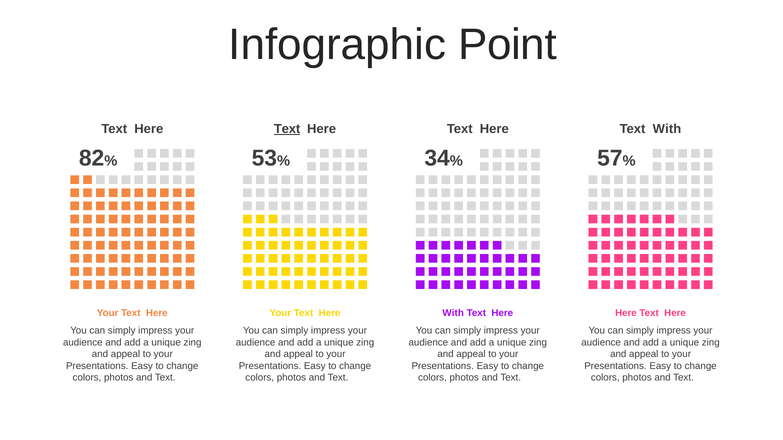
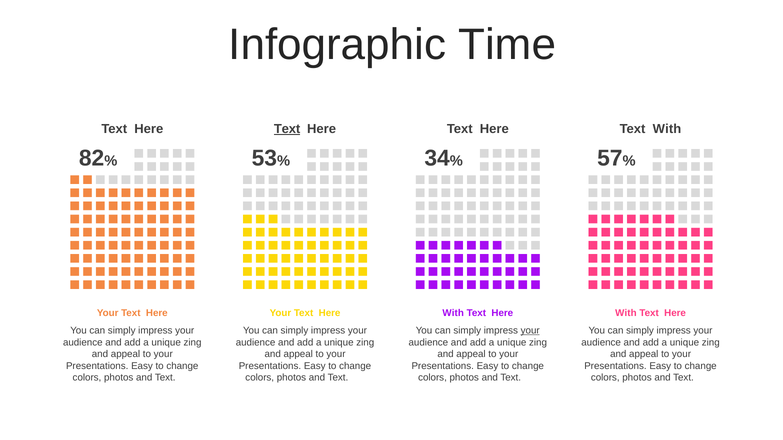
Point: Point -> Time
Here at (626, 313): Here -> With
your at (530, 331) underline: none -> present
